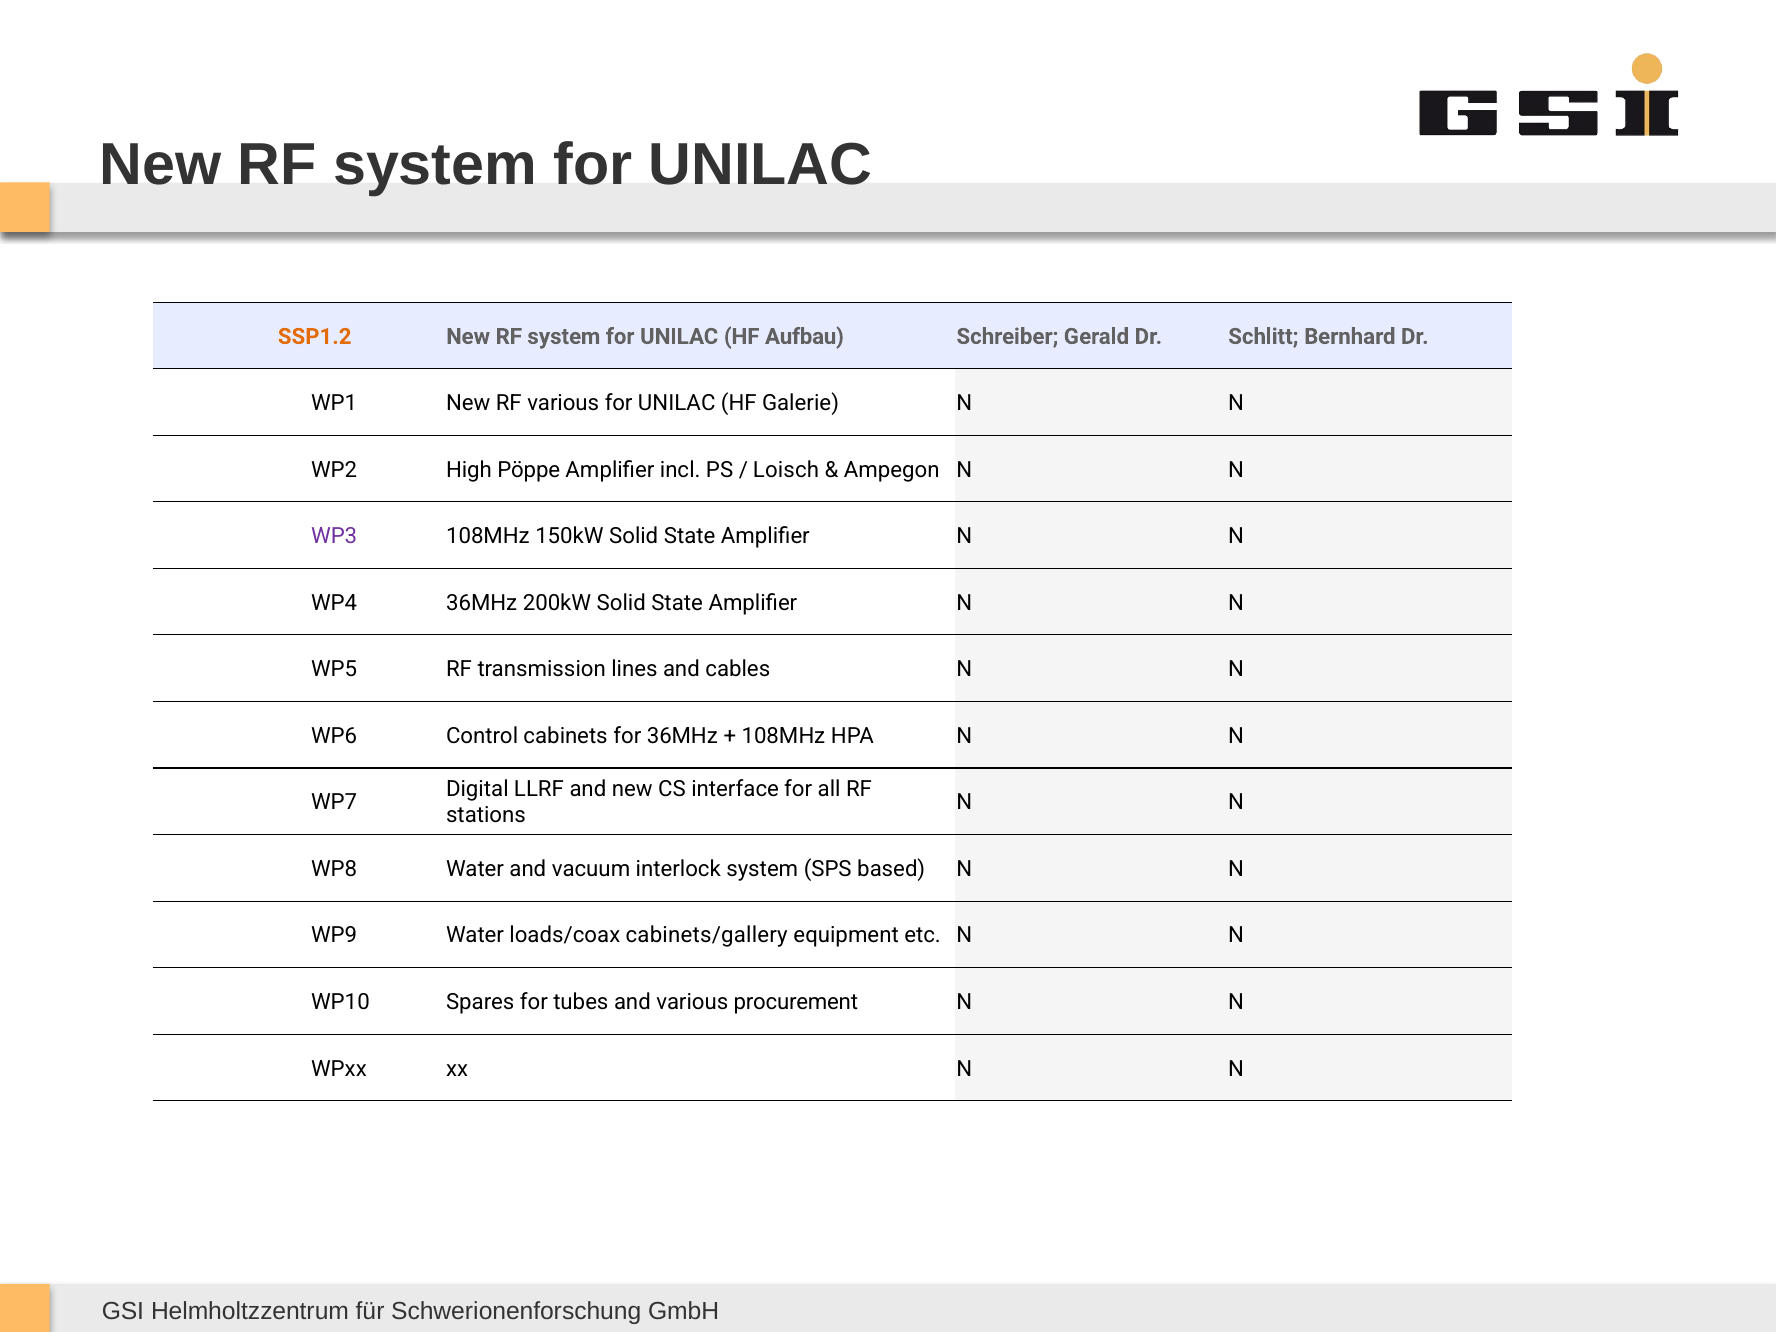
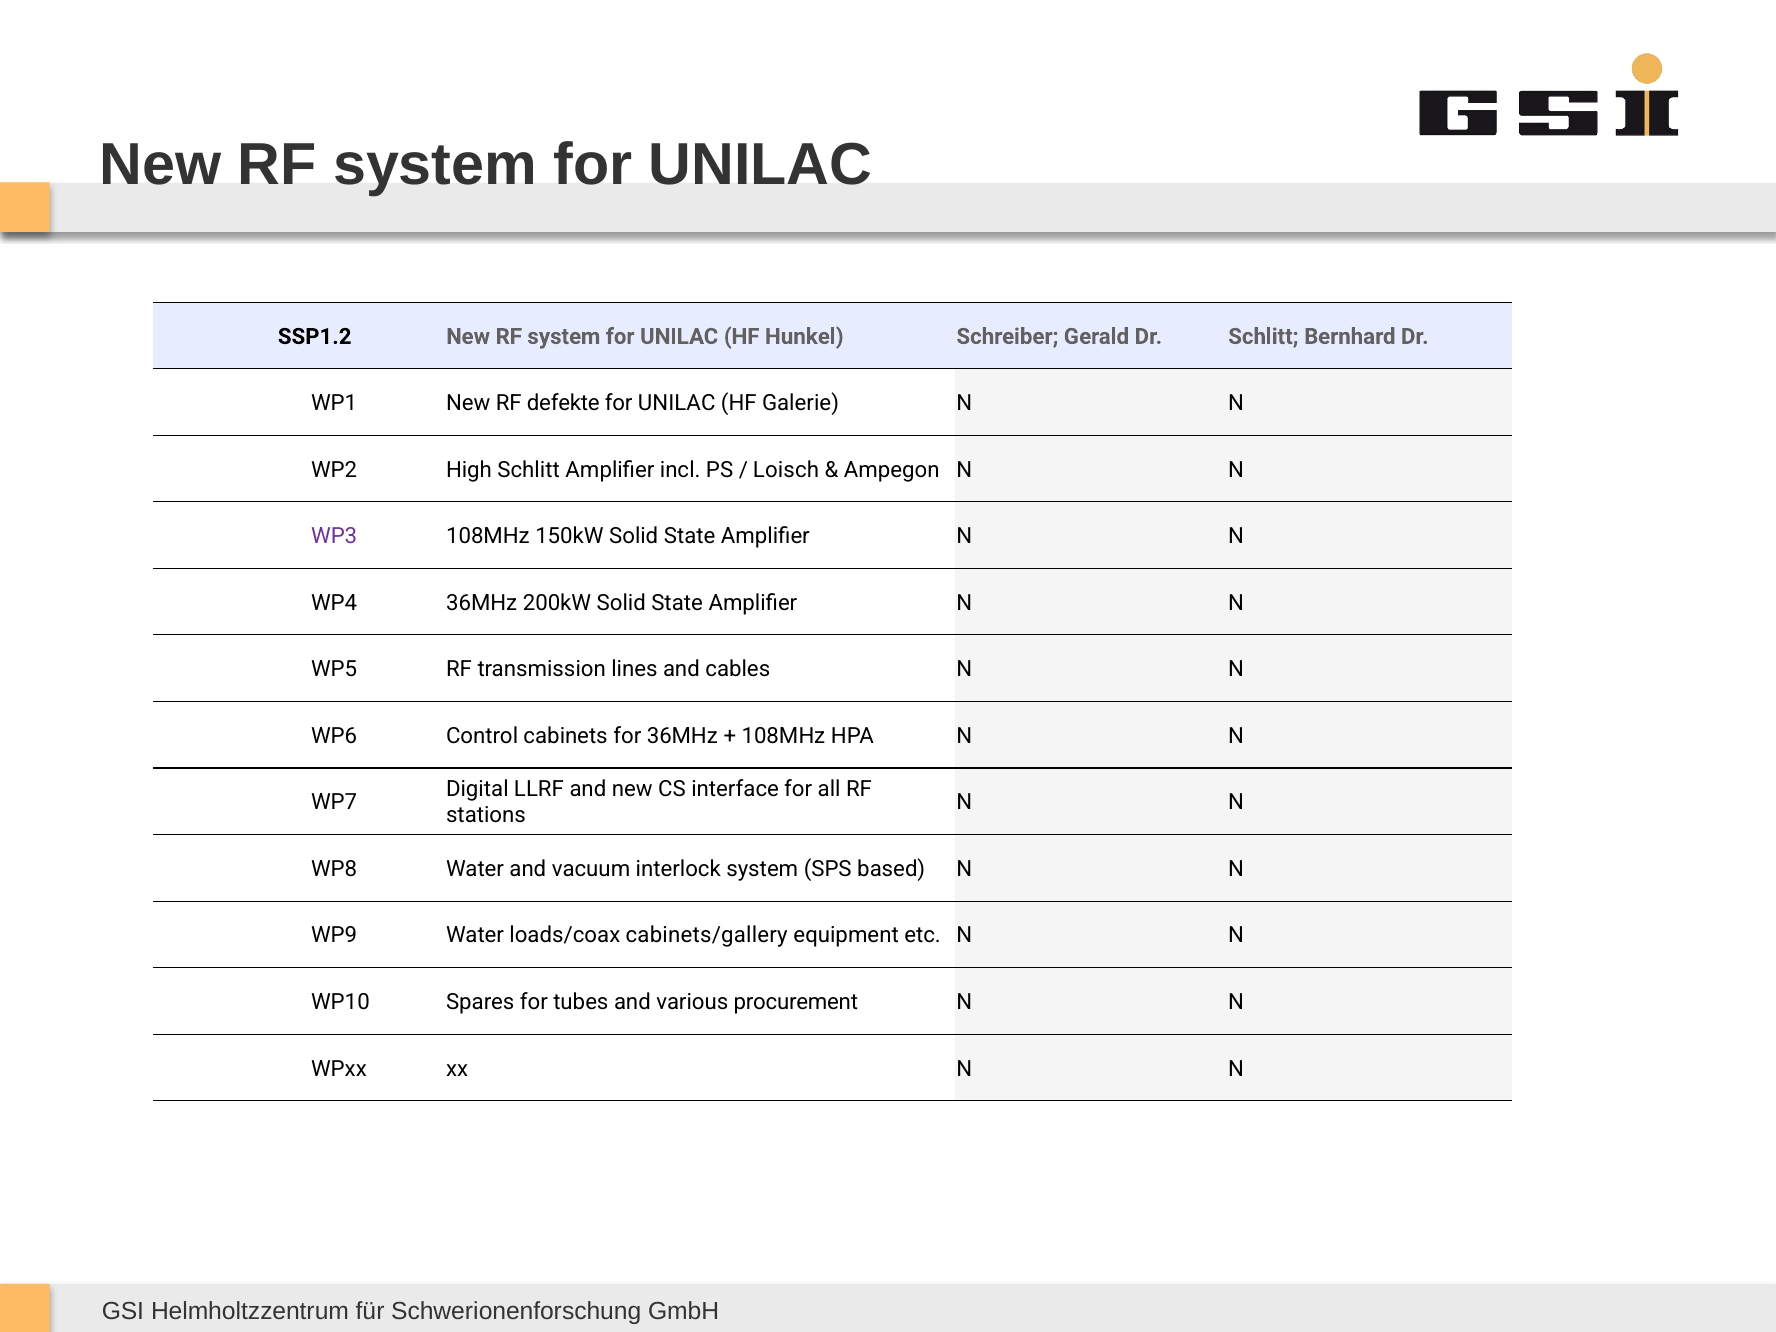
SSP1.2 colour: orange -> black
Aufbau: Aufbau -> Hunkel
RF various: various -> defekte
High Pöppe: Pöppe -> Schlitt
